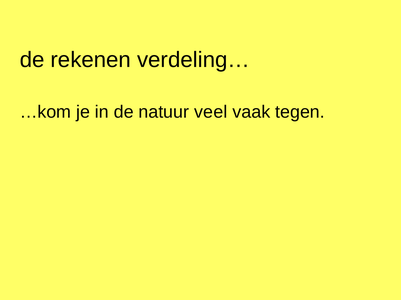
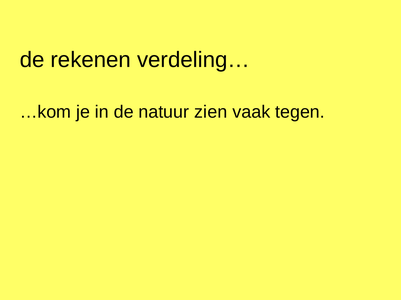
veel: veel -> zien
